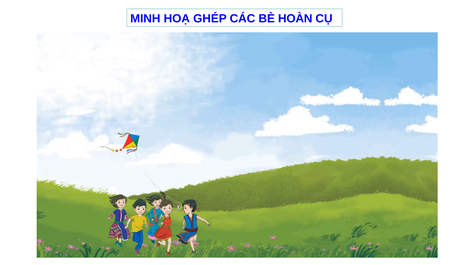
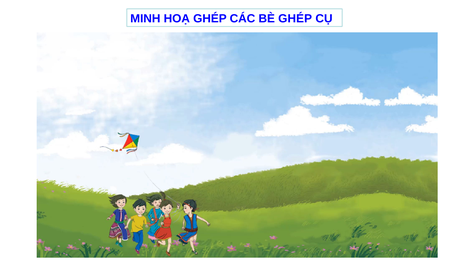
BÈ HOÀN: HOÀN -> GHÉP
